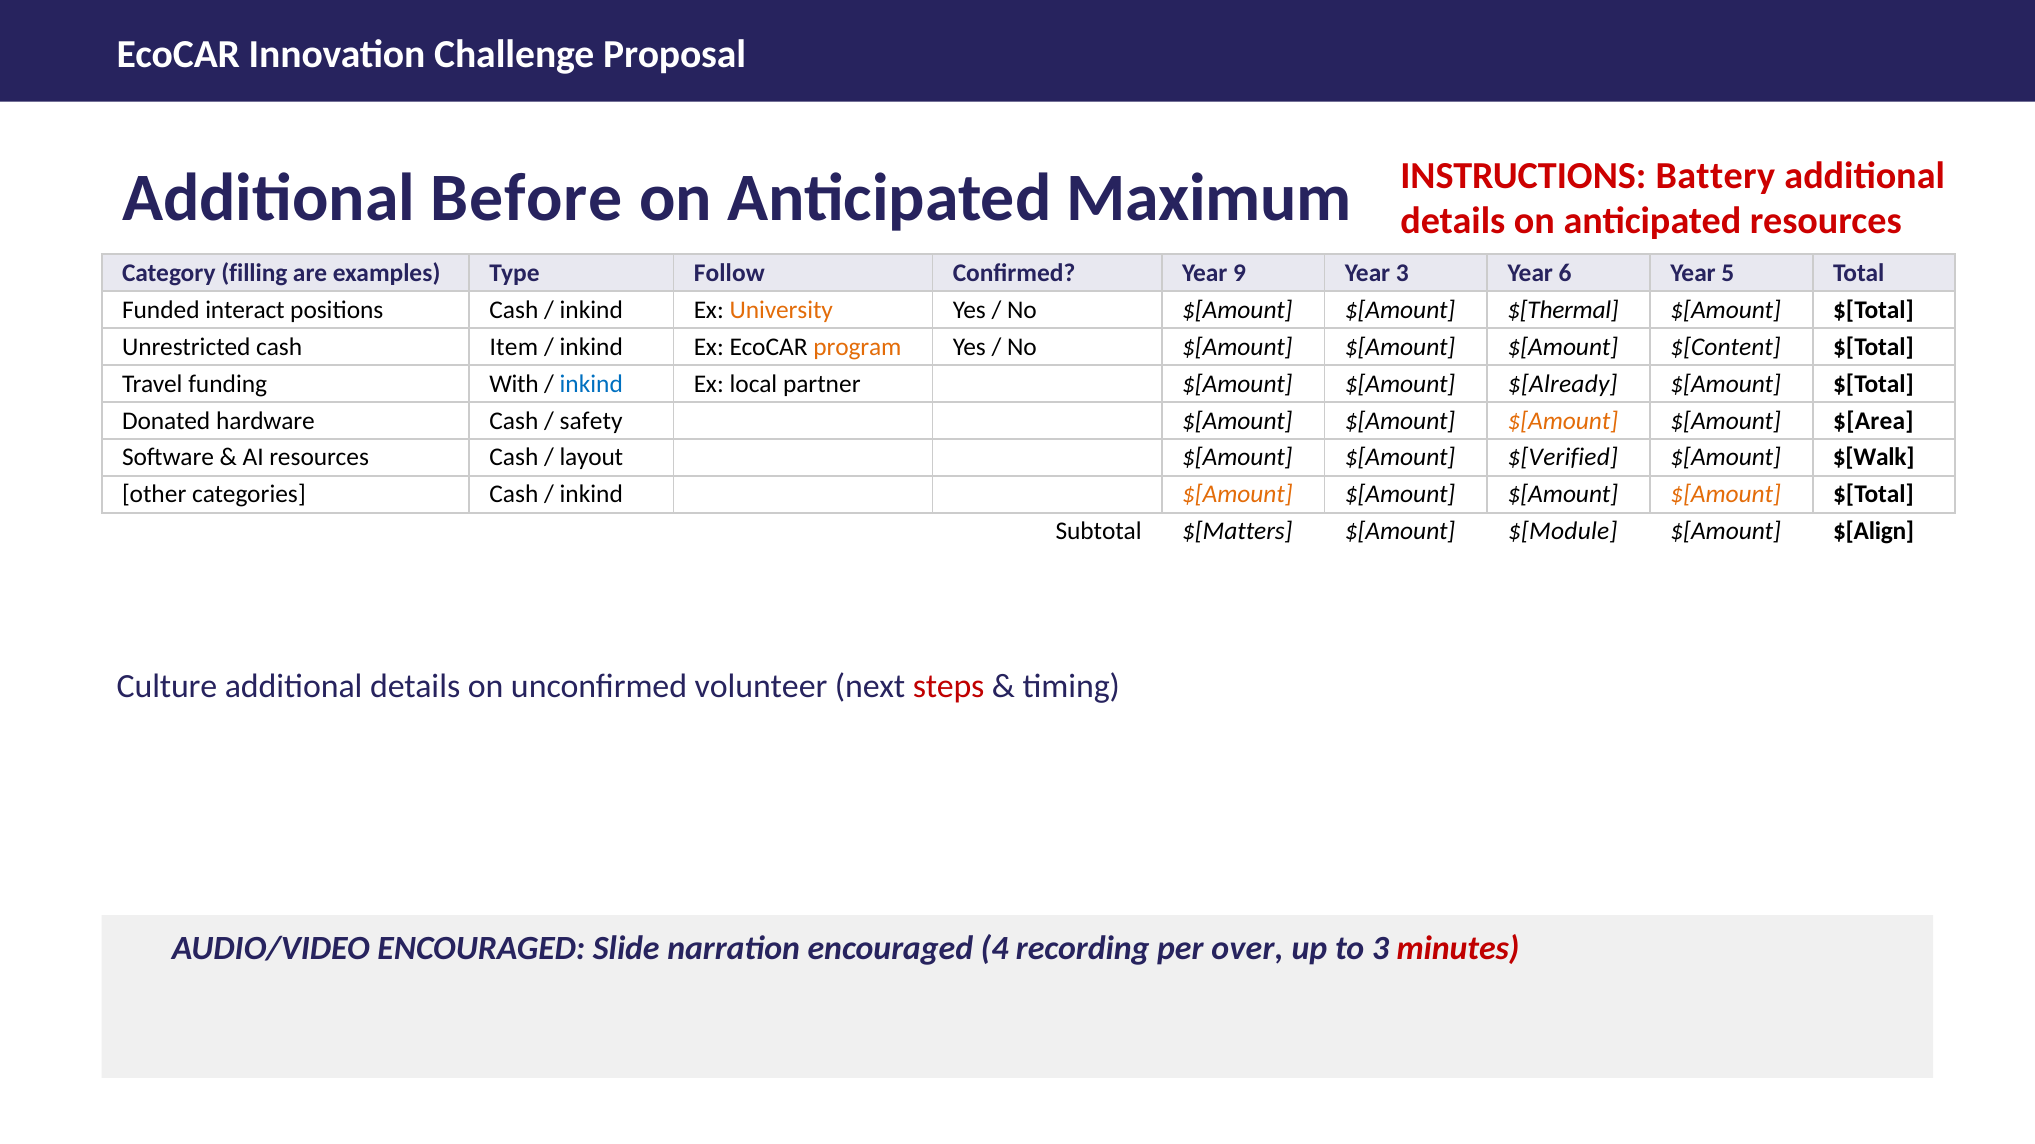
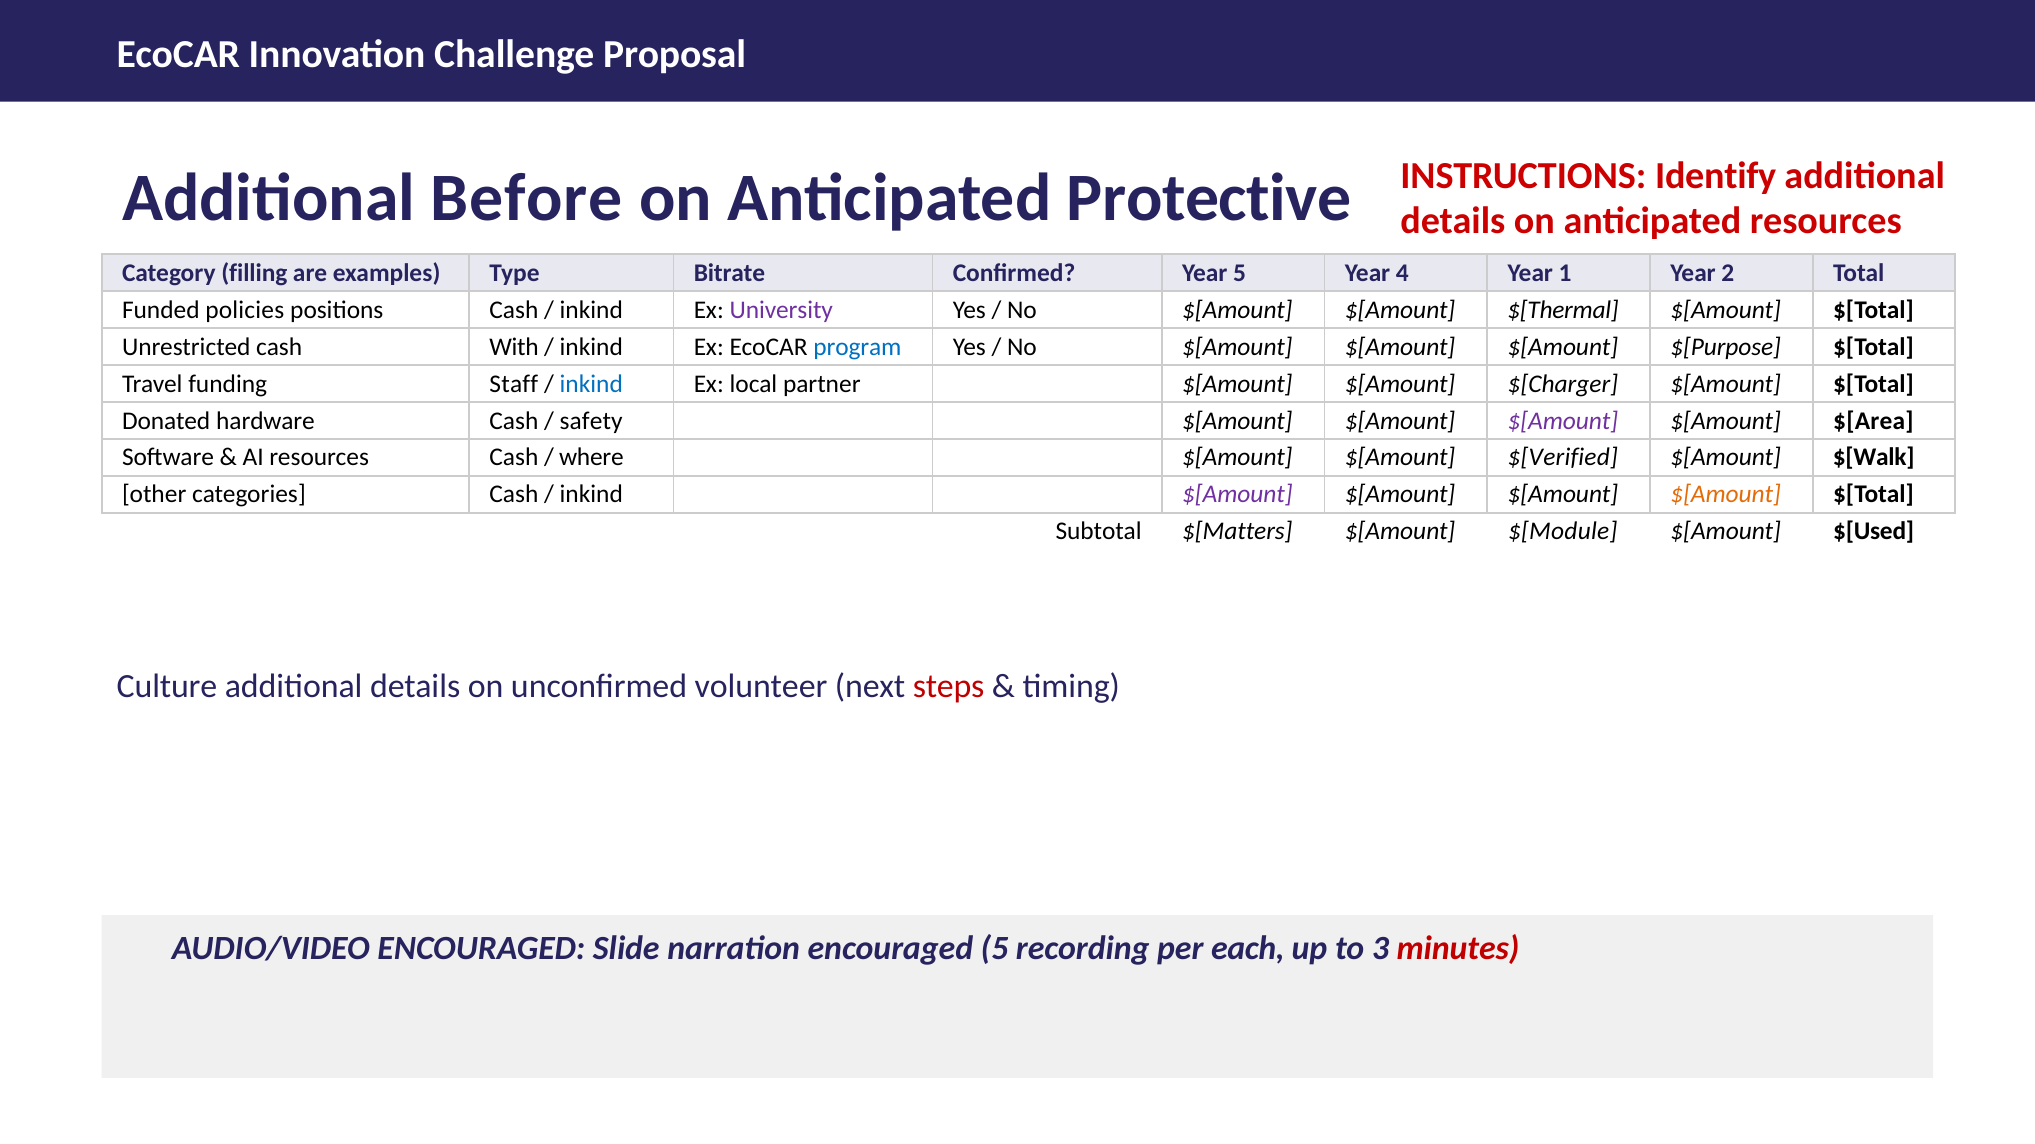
Battery: Battery -> Identify
Maximum: Maximum -> Protective
Follow: Follow -> Bitrate
Year 9: 9 -> 5
Year 3: 3 -> 4
6: 6 -> 1
5: 5 -> 2
interact: interact -> policies
University colour: orange -> purple
Item: Item -> With
program colour: orange -> blue
$[Content: $[Content -> $[Purpose
With: With -> Staff
$[Already: $[Already -> $[Charger
$[Amount at (1563, 421) colour: orange -> purple
layout: layout -> where
$[Amount at (1237, 495) colour: orange -> purple
$[Align: $[Align -> $[Used
encouraged 4: 4 -> 5
over: over -> each
